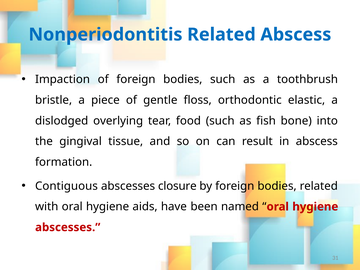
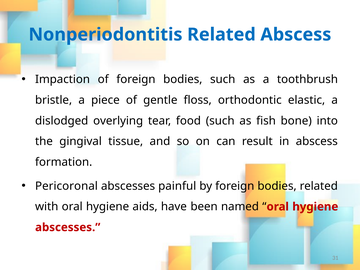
Contiguous: Contiguous -> Pericoronal
closure: closure -> painful
